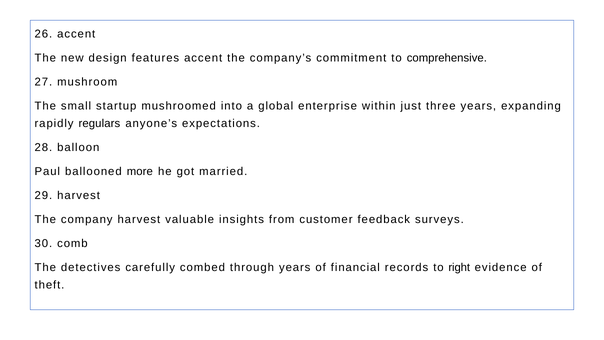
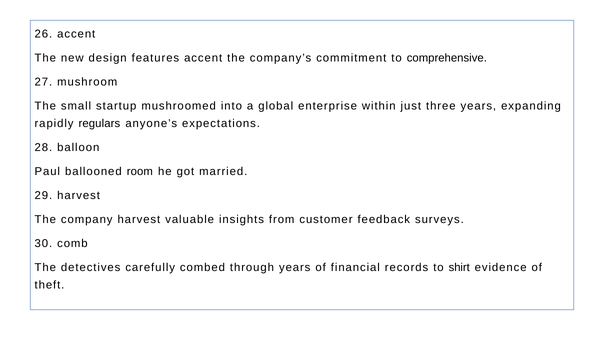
more: more -> room
right: right -> shirt
